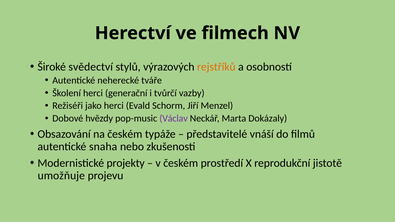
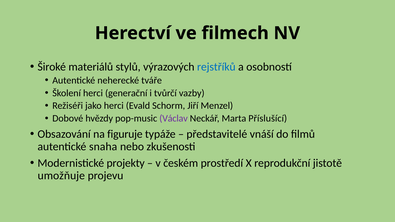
svědectví: svědectví -> materiálů
rejstříků colour: orange -> blue
Dokázaly: Dokázaly -> Příslušící
na českém: českém -> figuruje
